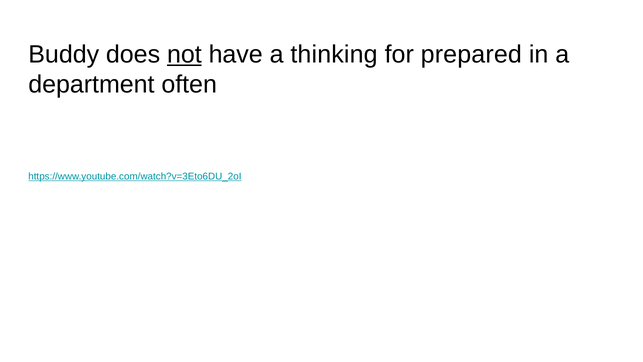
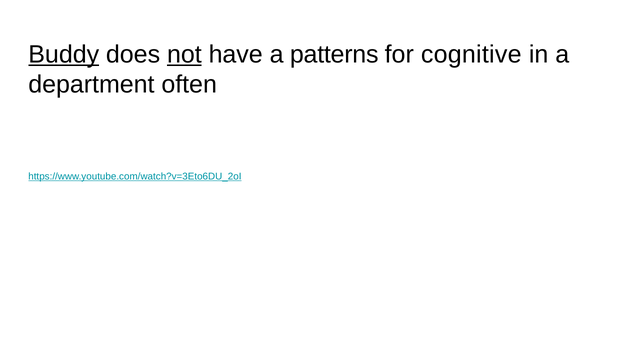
Buddy underline: none -> present
thinking: thinking -> patterns
prepared: prepared -> cognitive
